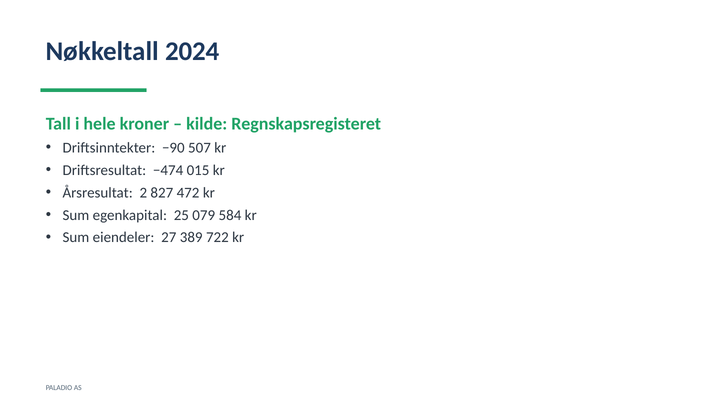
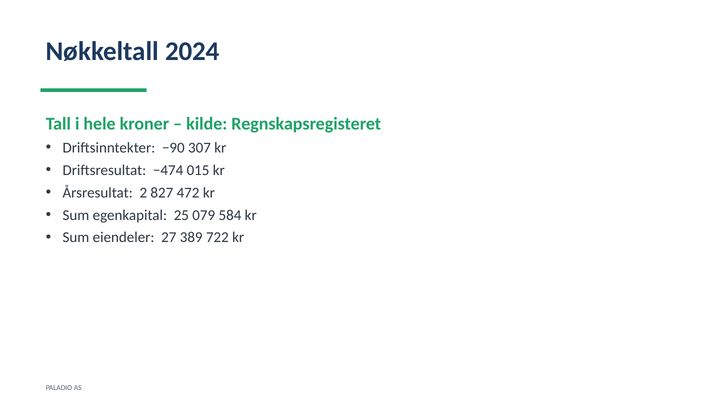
507: 507 -> 307
